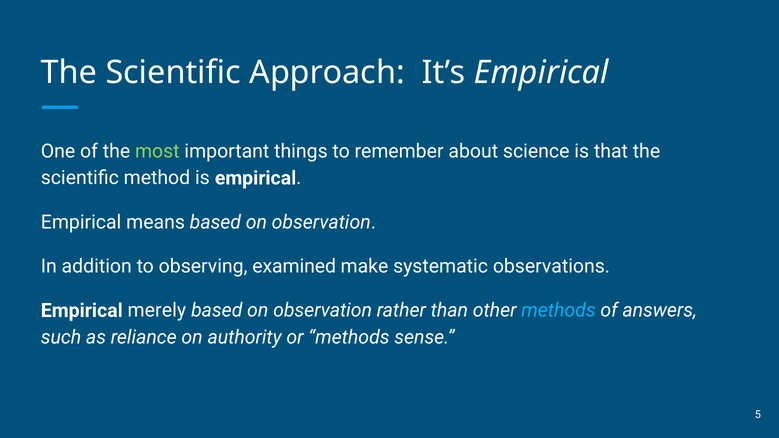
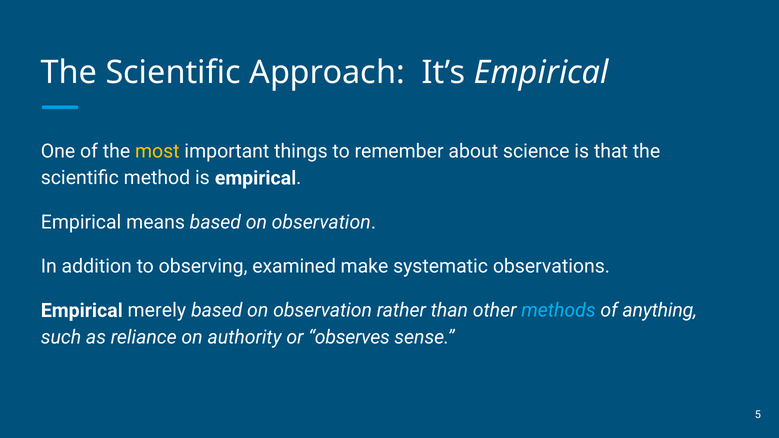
most colour: light green -> yellow
answers: answers -> anything
or methods: methods -> observes
